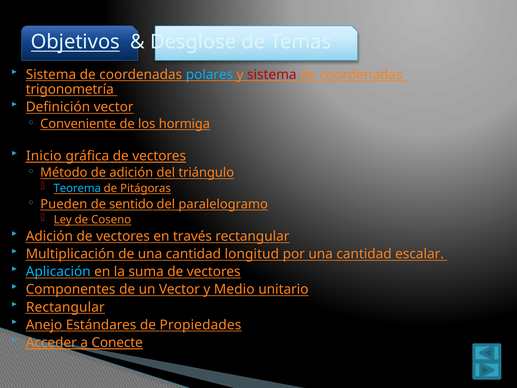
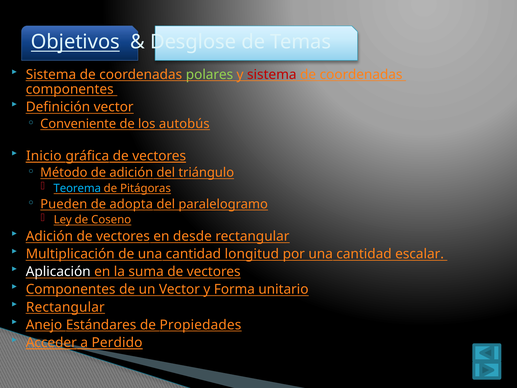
polares colour: light blue -> light green
trigonometría at (70, 89): trigonometría -> componentes
hormiga: hormiga -> autobús
sentido: sentido -> adopta
través: través -> desde
Aplicación colour: light blue -> white
Medio: Medio -> Forma
Conecte: Conecte -> Perdido
